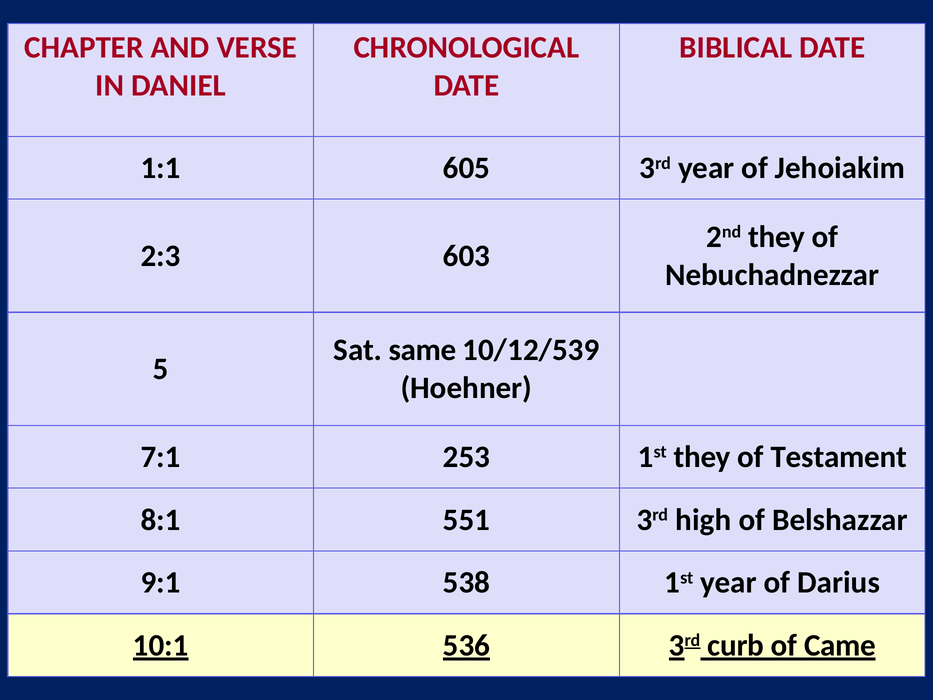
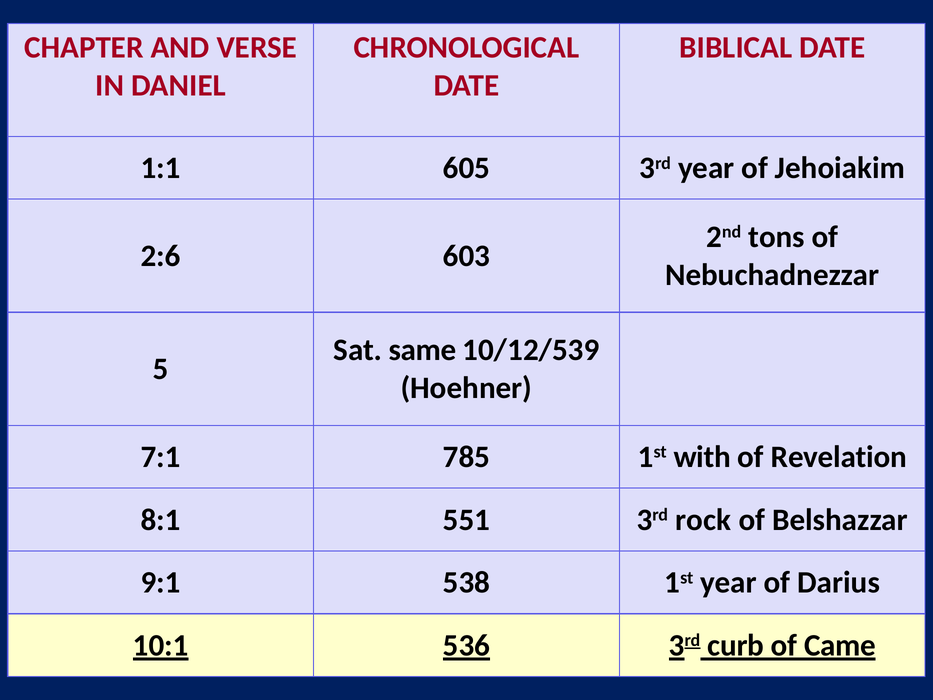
2nd they: they -> tons
2:3: 2:3 -> 2:6
253: 253 -> 785
1st they: they -> with
Testament: Testament -> Revelation
high: high -> rock
